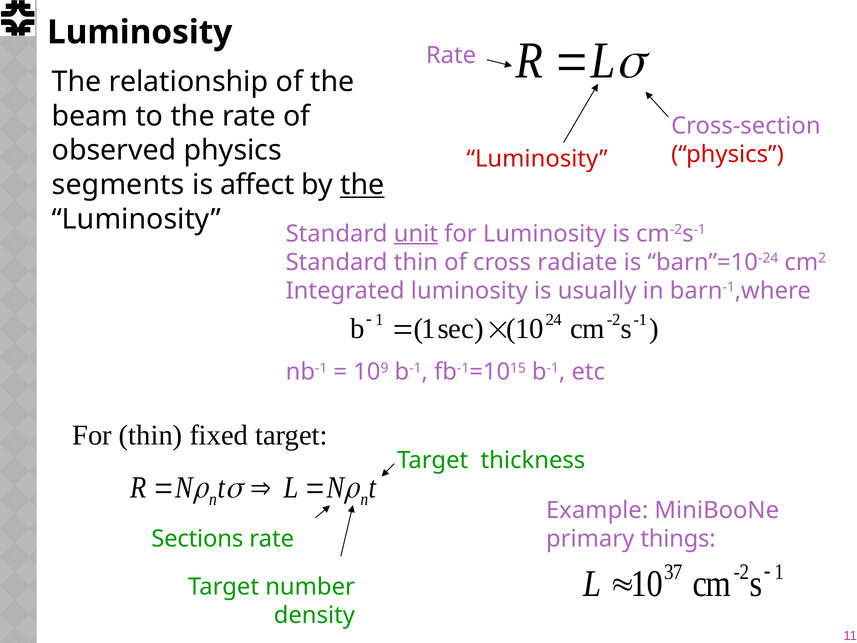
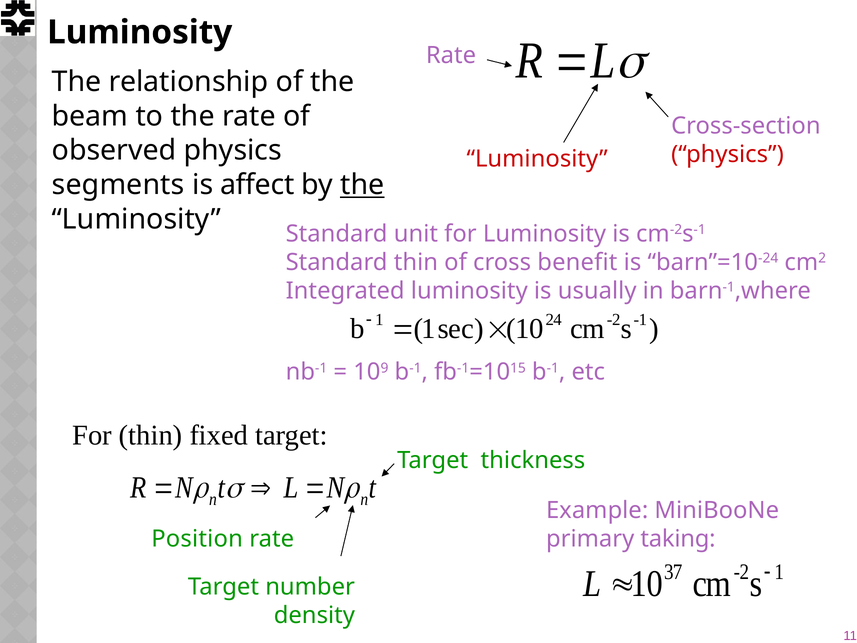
unit underline: present -> none
radiate: radiate -> benefit
Sections: Sections -> Position
things: things -> taking
